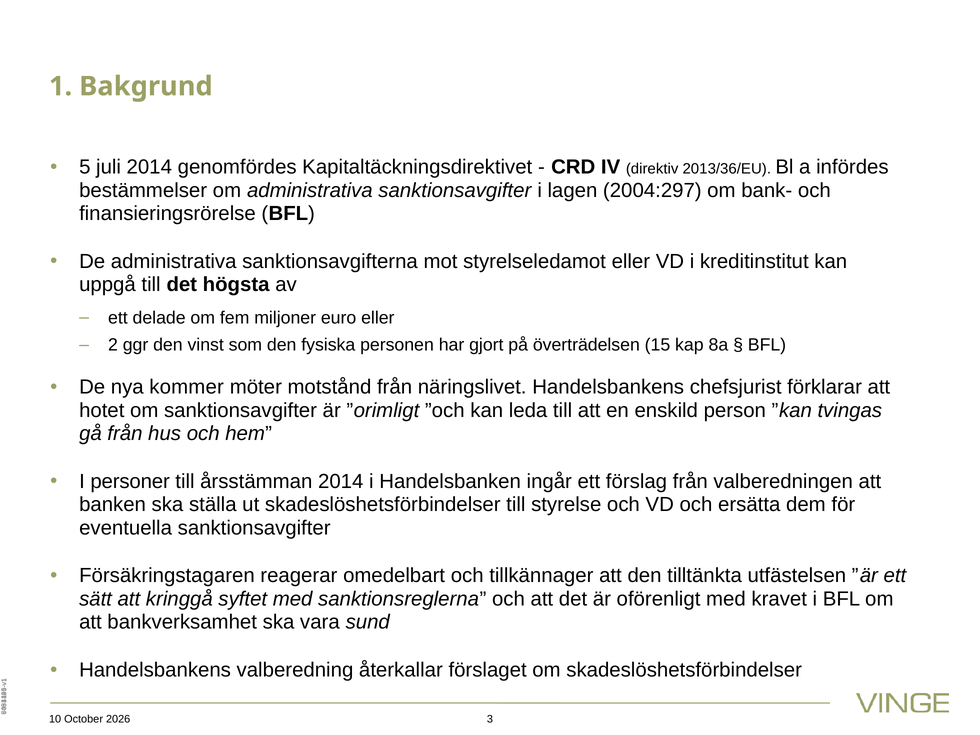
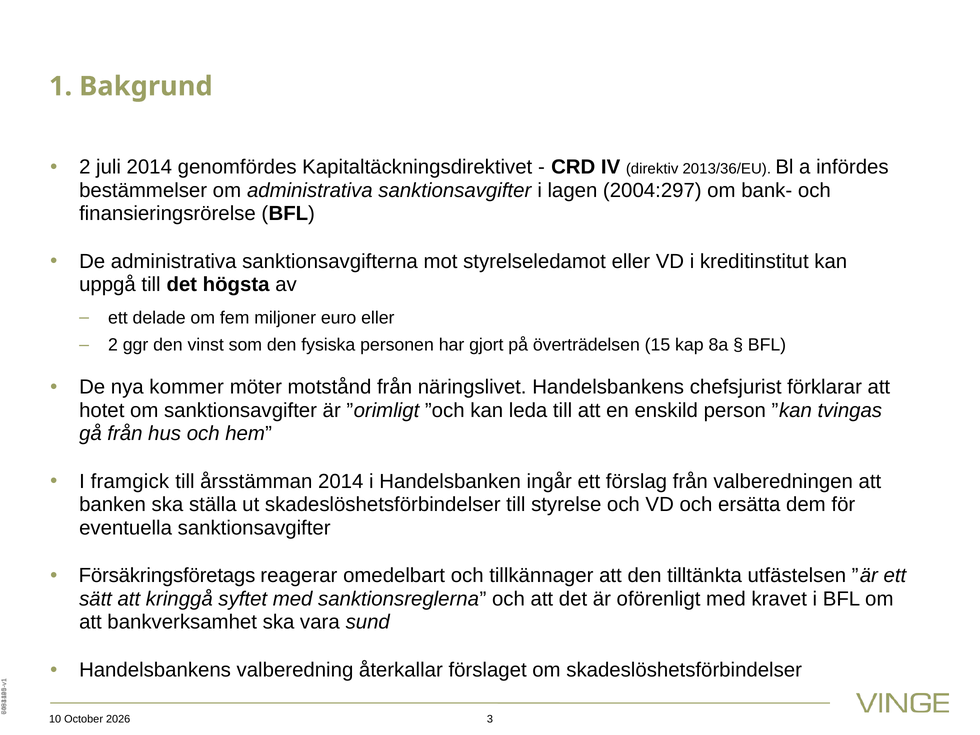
5 at (85, 167): 5 -> 2
personer: personer -> framgick
Försäkringstagaren: Försäkringstagaren -> Försäkringsföretags
